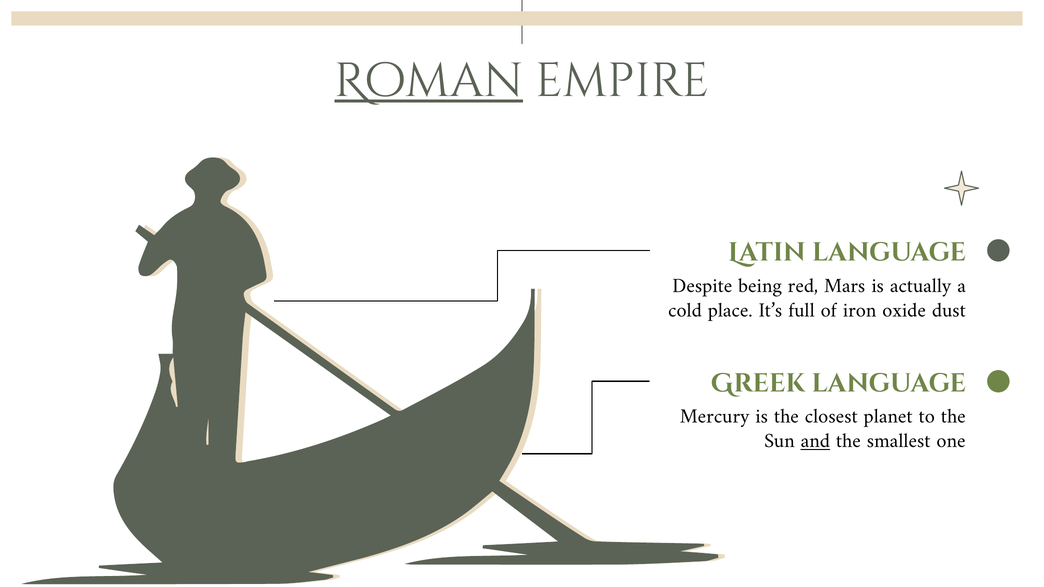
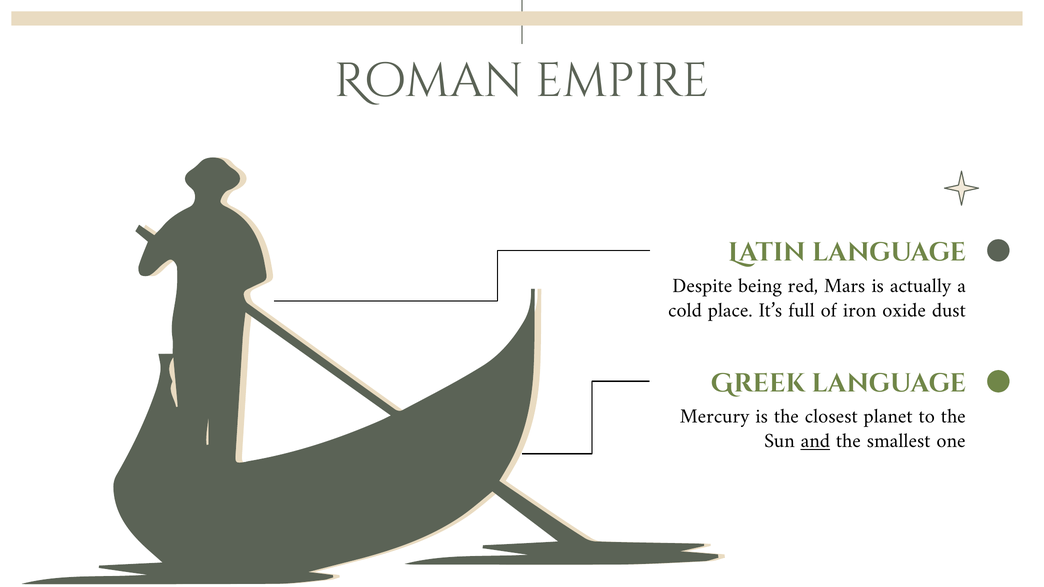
Roman underline: present -> none
